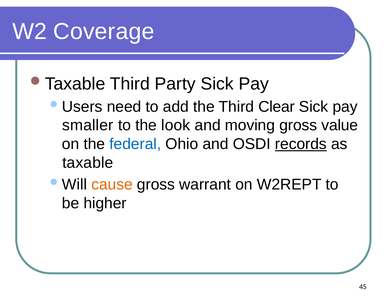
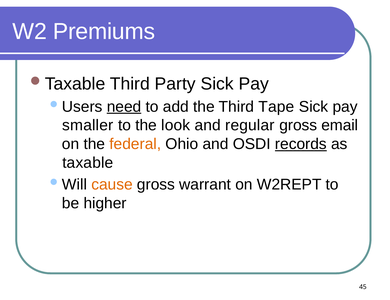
Coverage: Coverage -> Premiums
need underline: none -> present
Clear: Clear -> Tape
moving: moving -> regular
value: value -> email
federal colour: blue -> orange
